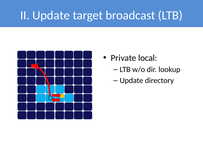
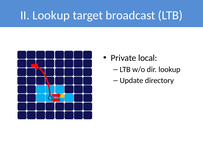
II Update: Update -> Lookup
